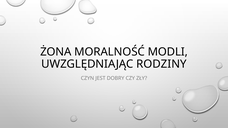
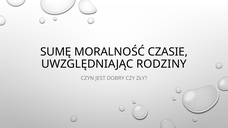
ŻONA: ŻONA -> SUMĘ
MODLI: MODLI -> CZASIE
